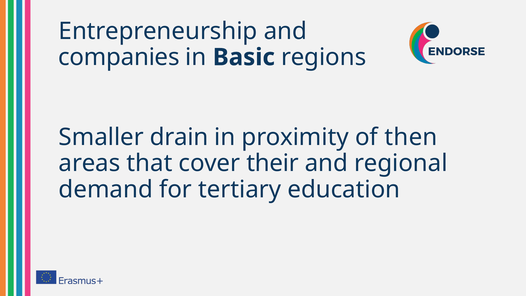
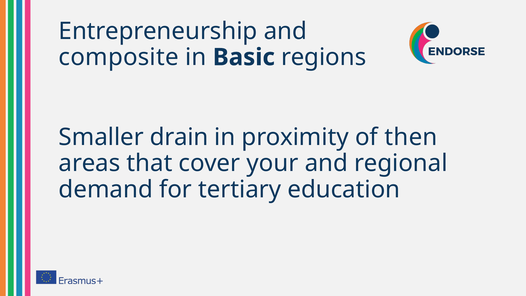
companies: companies -> composite
their: their -> your
